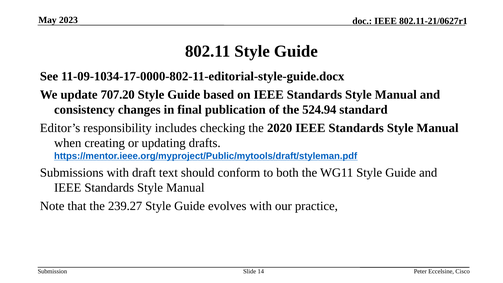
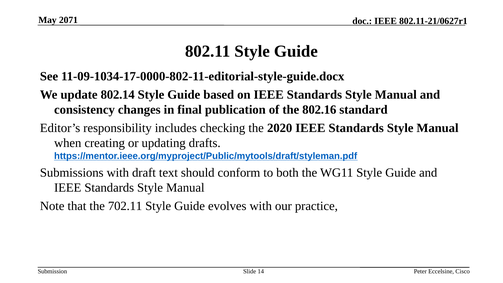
2023: 2023 -> 2071
707.20: 707.20 -> 802.14
524.94: 524.94 -> 802.16
239.27: 239.27 -> 702.11
